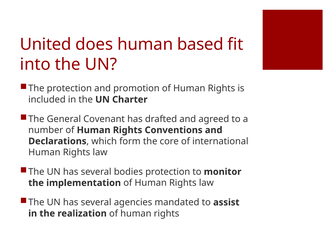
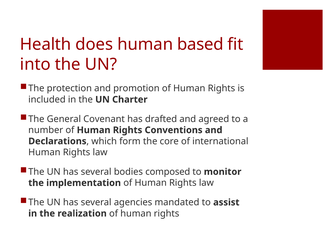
United: United -> Health
bodies protection: protection -> composed
